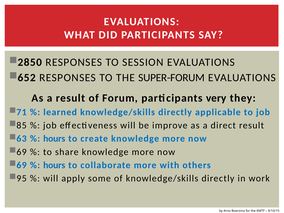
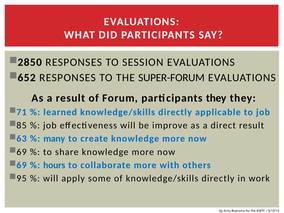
participants very: very -> they
hours at (54, 139): hours -> many
